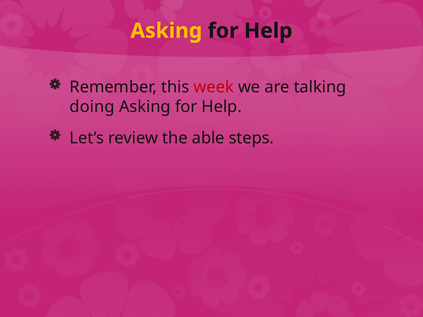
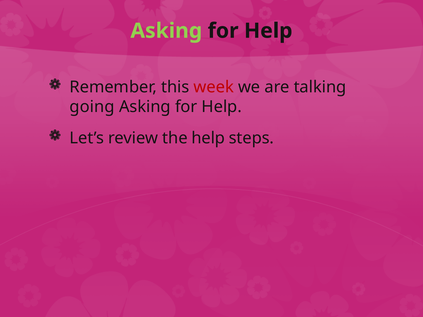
Asking at (166, 31) colour: yellow -> light green
doing: doing -> going
the able: able -> help
